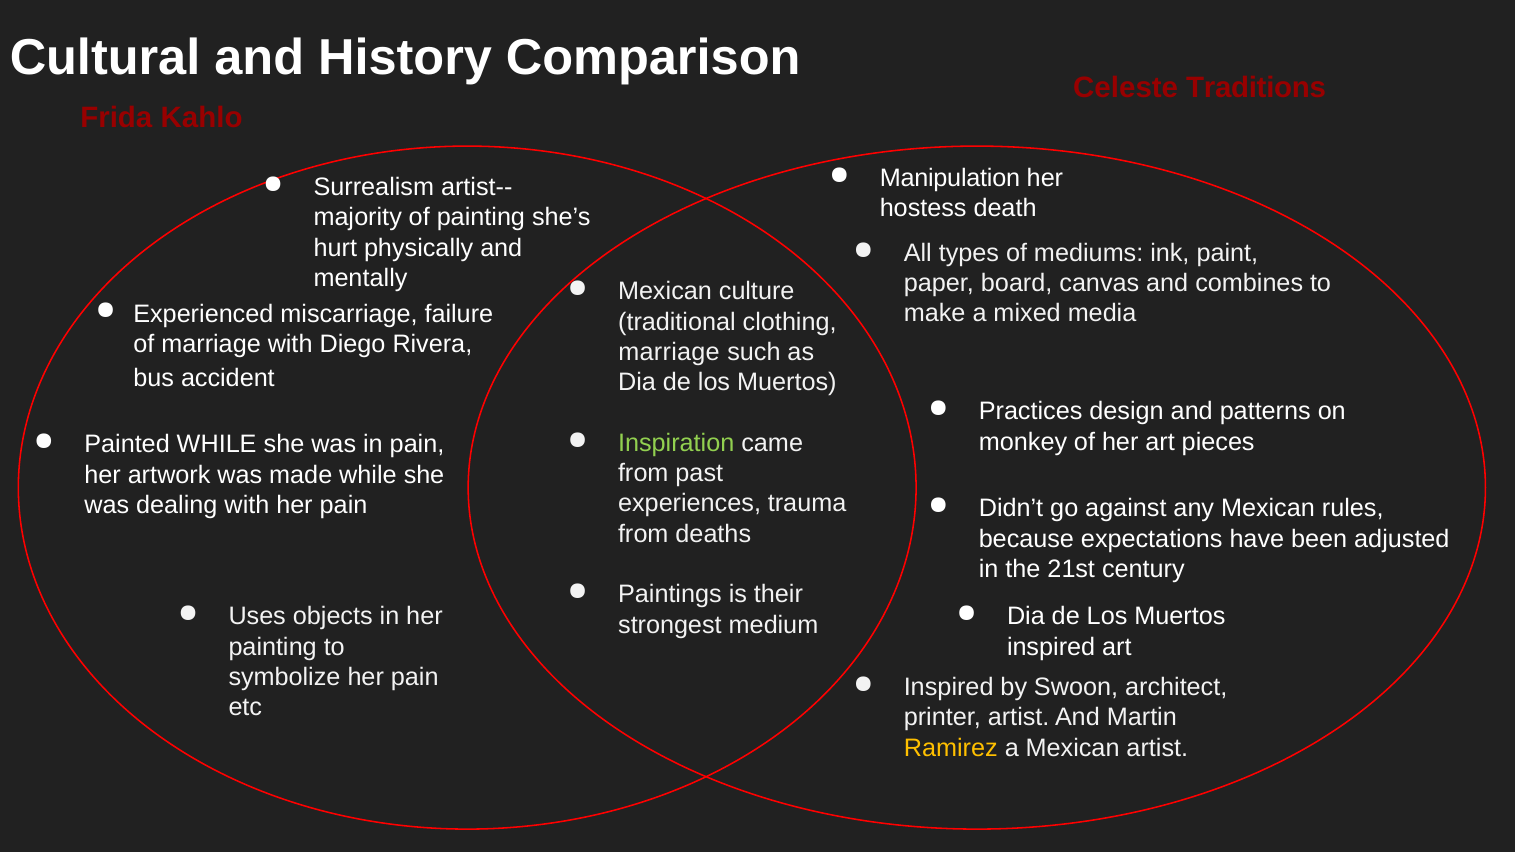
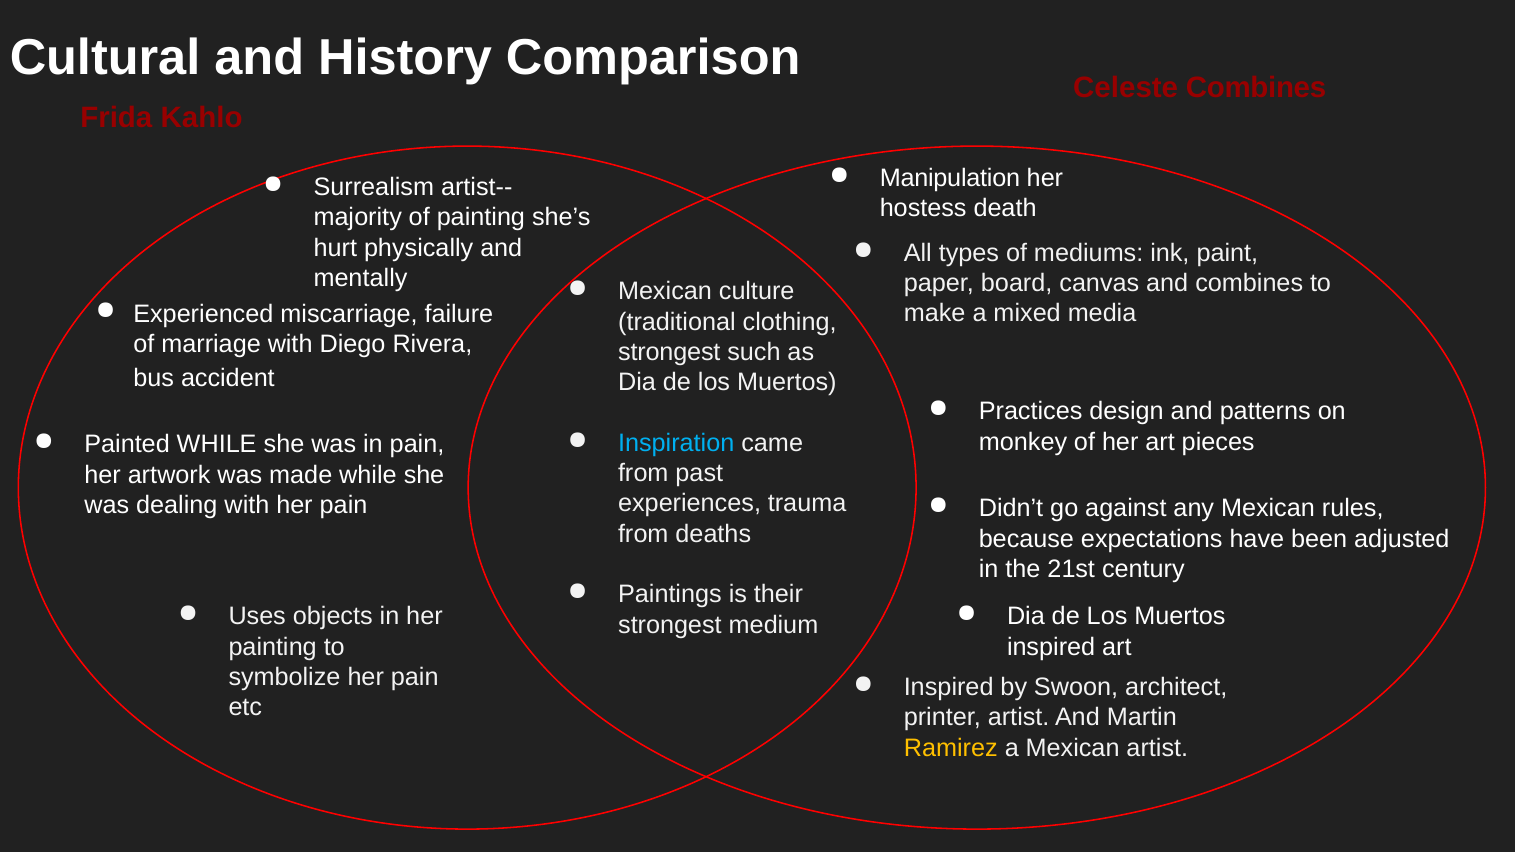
Celeste Traditions: Traditions -> Combines
marriage at (669, 352): marriage -> strongest
Inspiration colour: light green -> light blue
